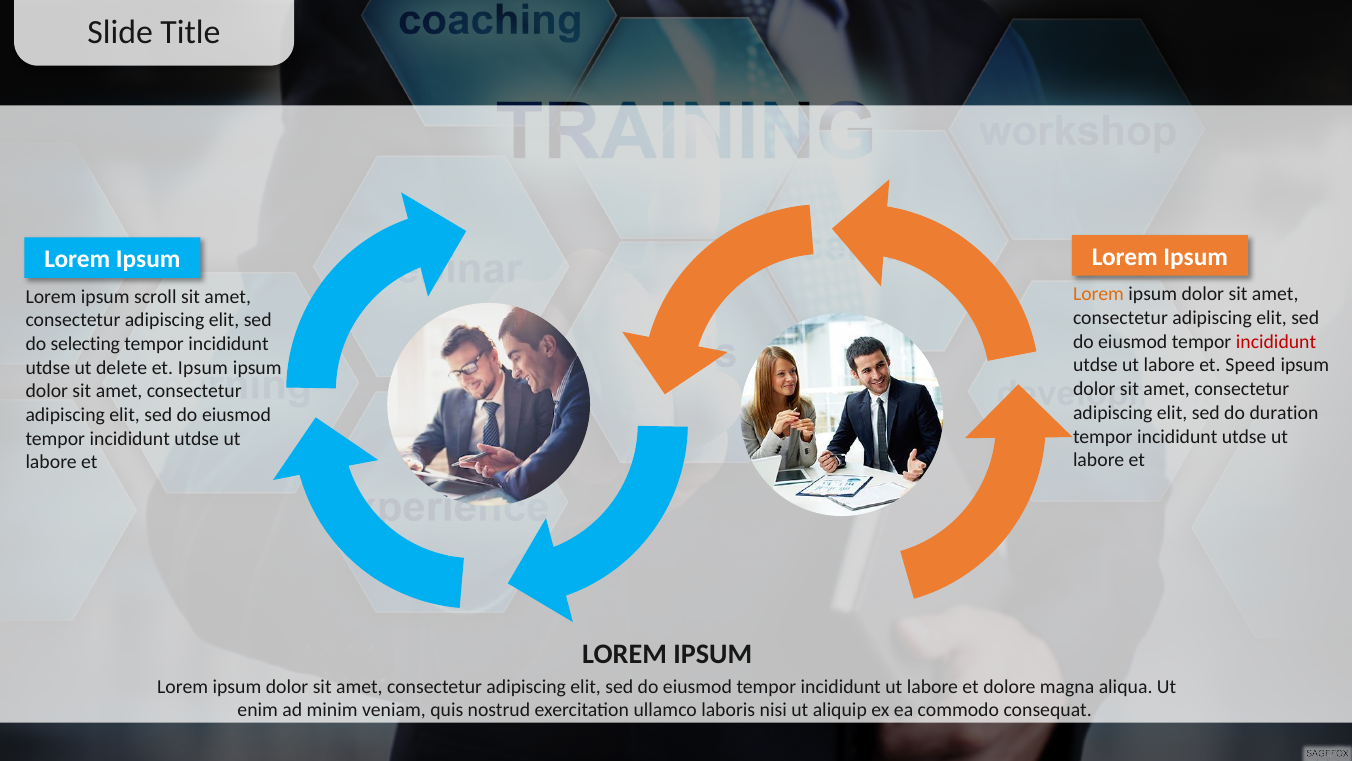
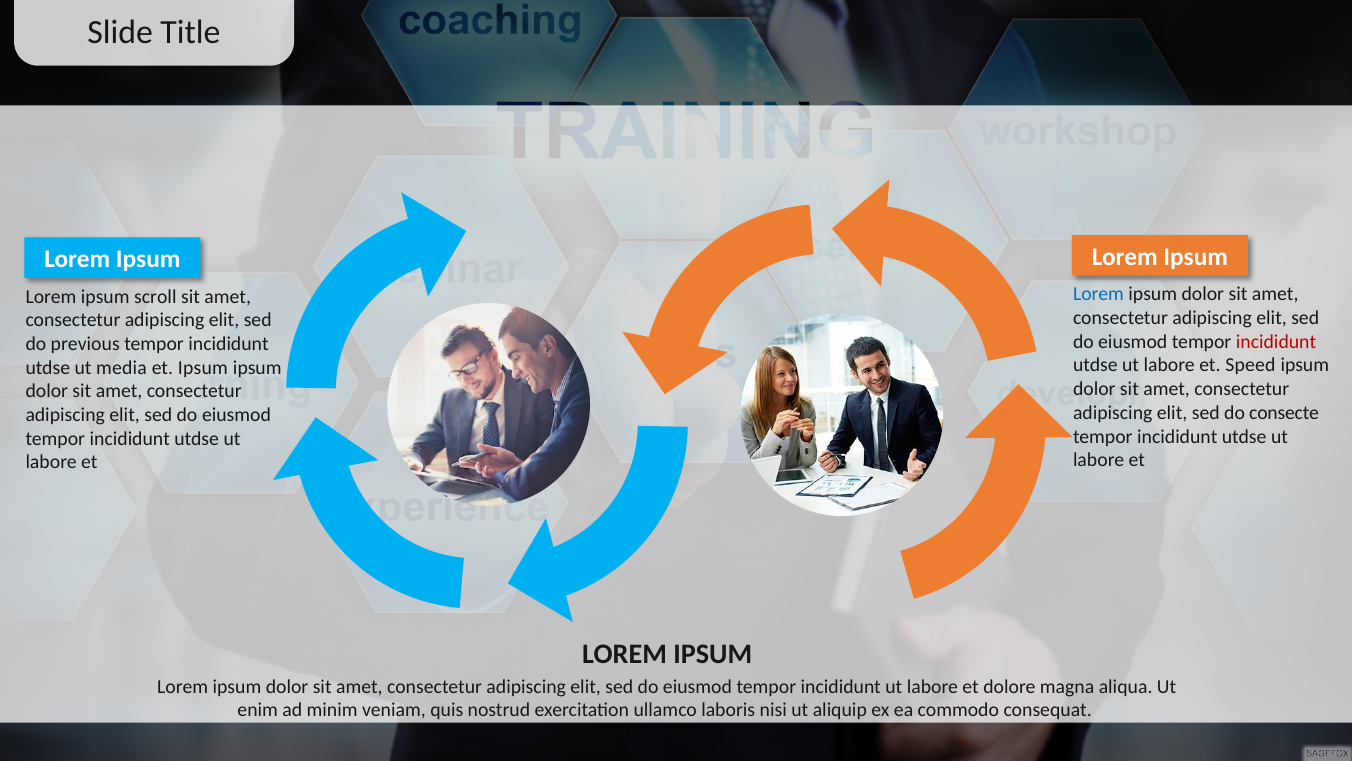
Lorem at (1098, 294) colour: orange -> blue
selecting: selecting -> previous
delete: delete -> media
duration: duration -> consecte
